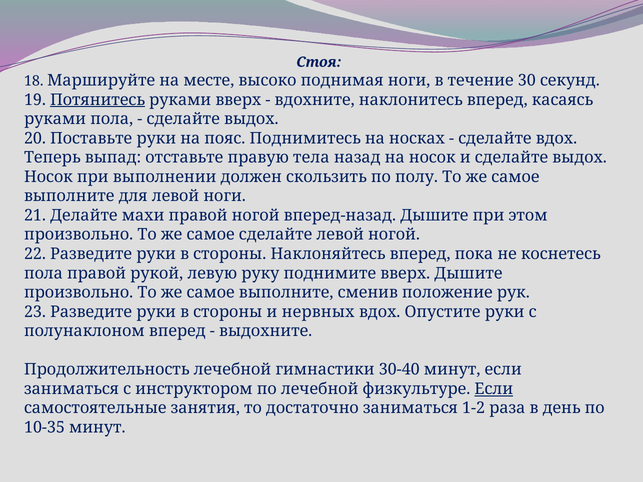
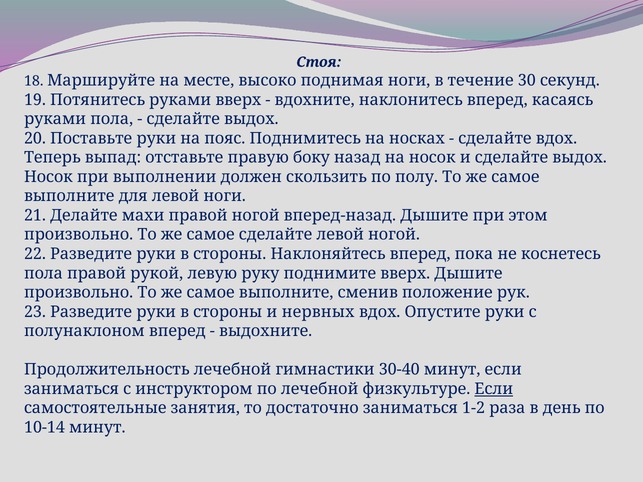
Потянитесь underline: present -> none
тела: тела -> боку
10-35: 10-35 -> 10-14
